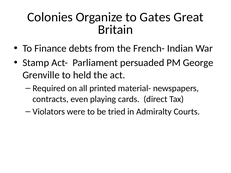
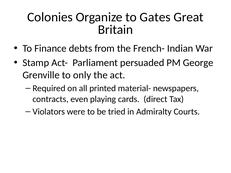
held: held -> only
